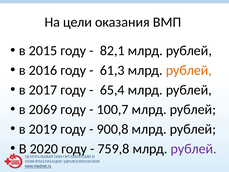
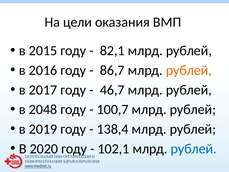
61,3: 61,3 -> 86,7
65,4: 65,4 -> 46,7
2069: 2069 -> 2048
900,8: 900,8 -> 138,4
759,8: 759,8 -> 102,1
рублей at (194, 149) colour: purple -> blue
